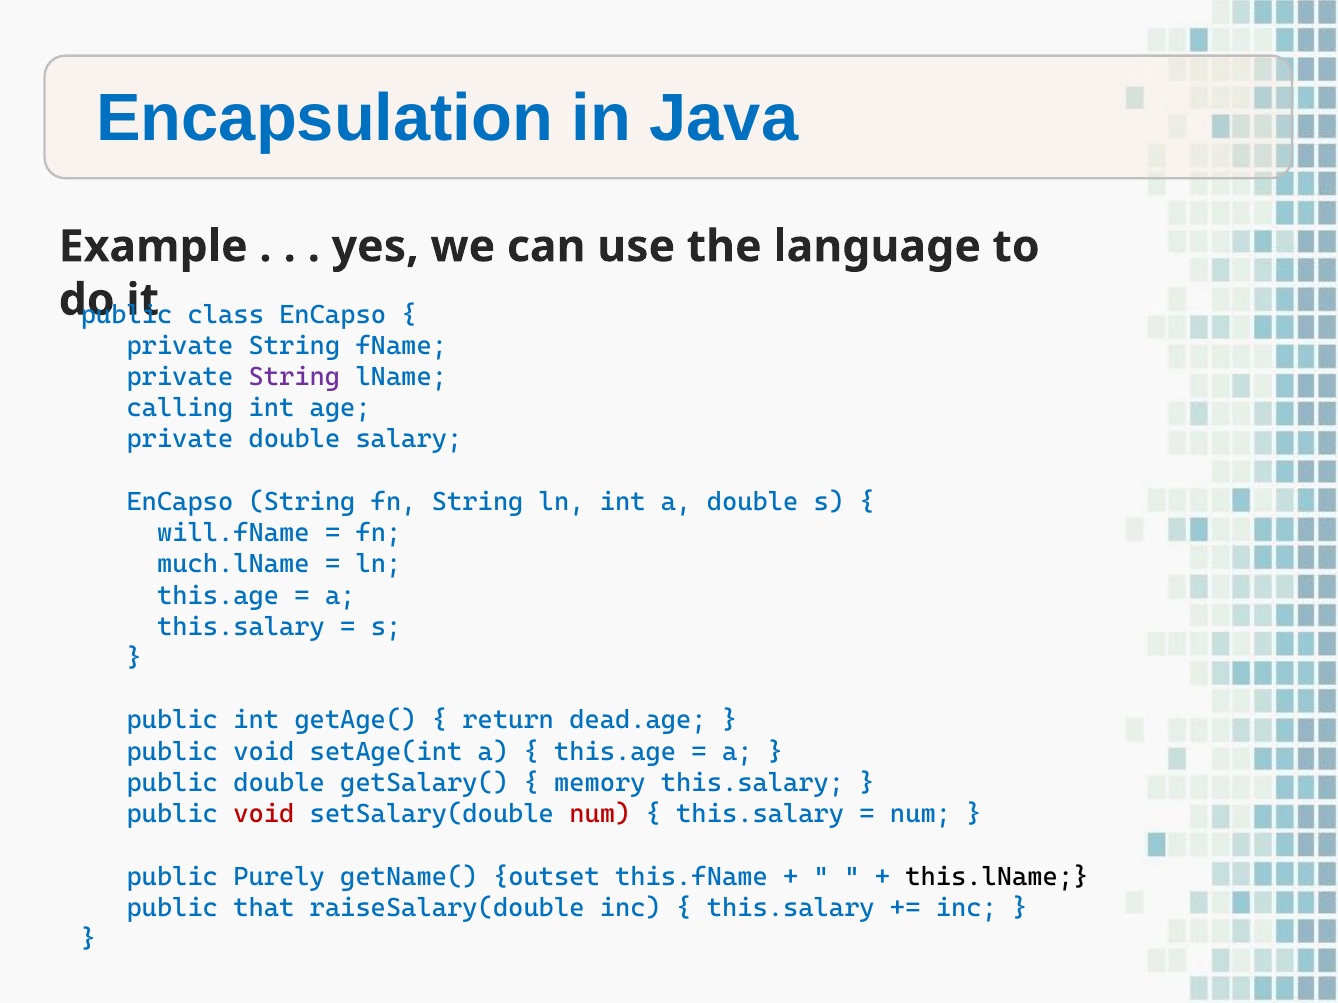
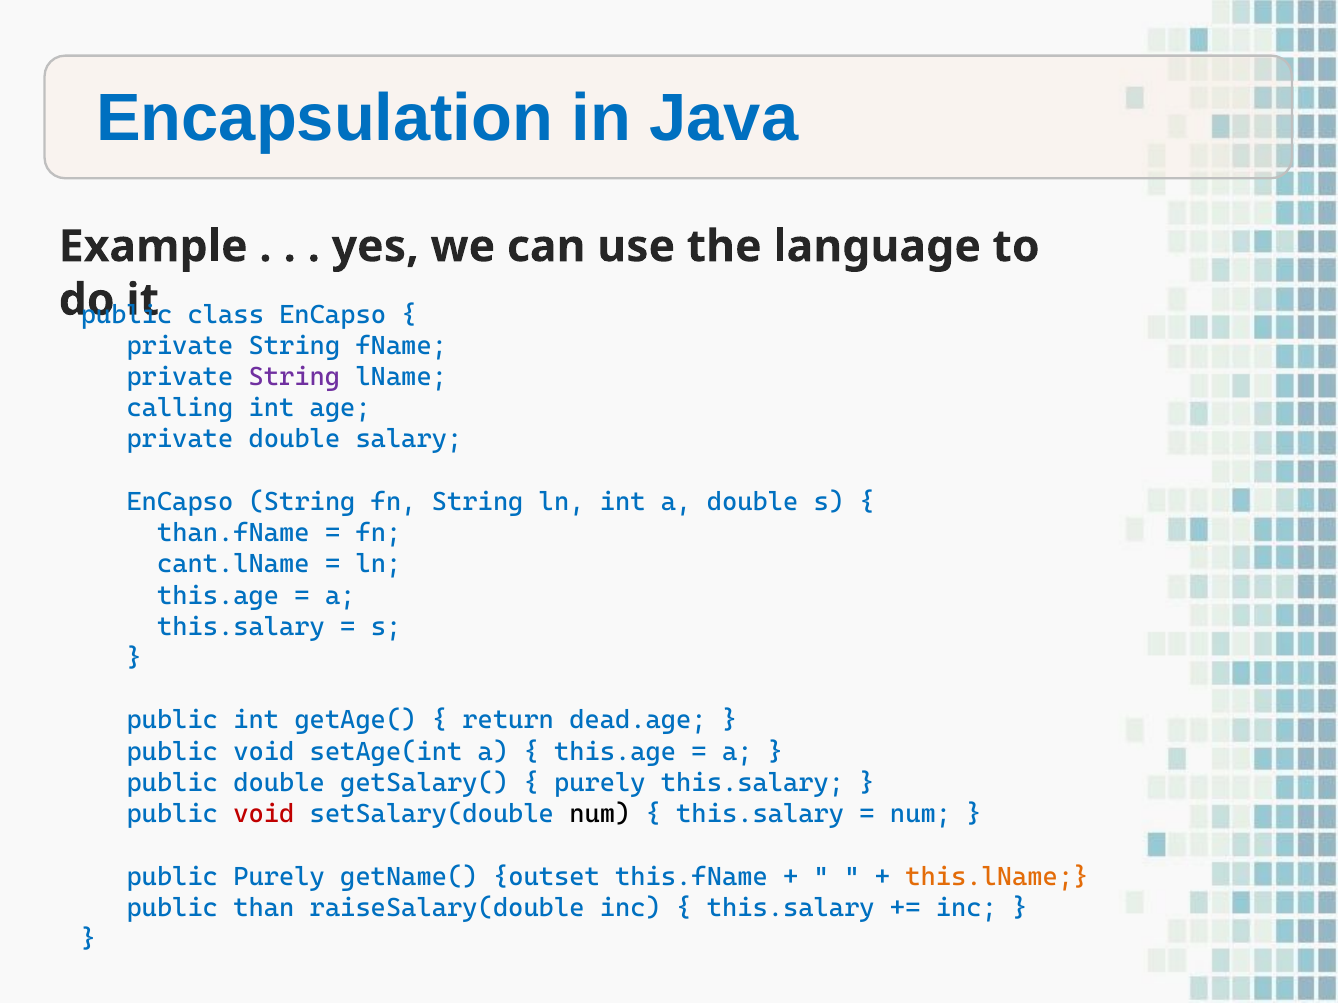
will.fName: will.fName -> than.fName
much.lName: much.lName -> cant.lName
memory at (600, 783): memory -> purely
num at (600, 814) colour: red -> black
this.lName colour: black -> orange
that: that -> than
